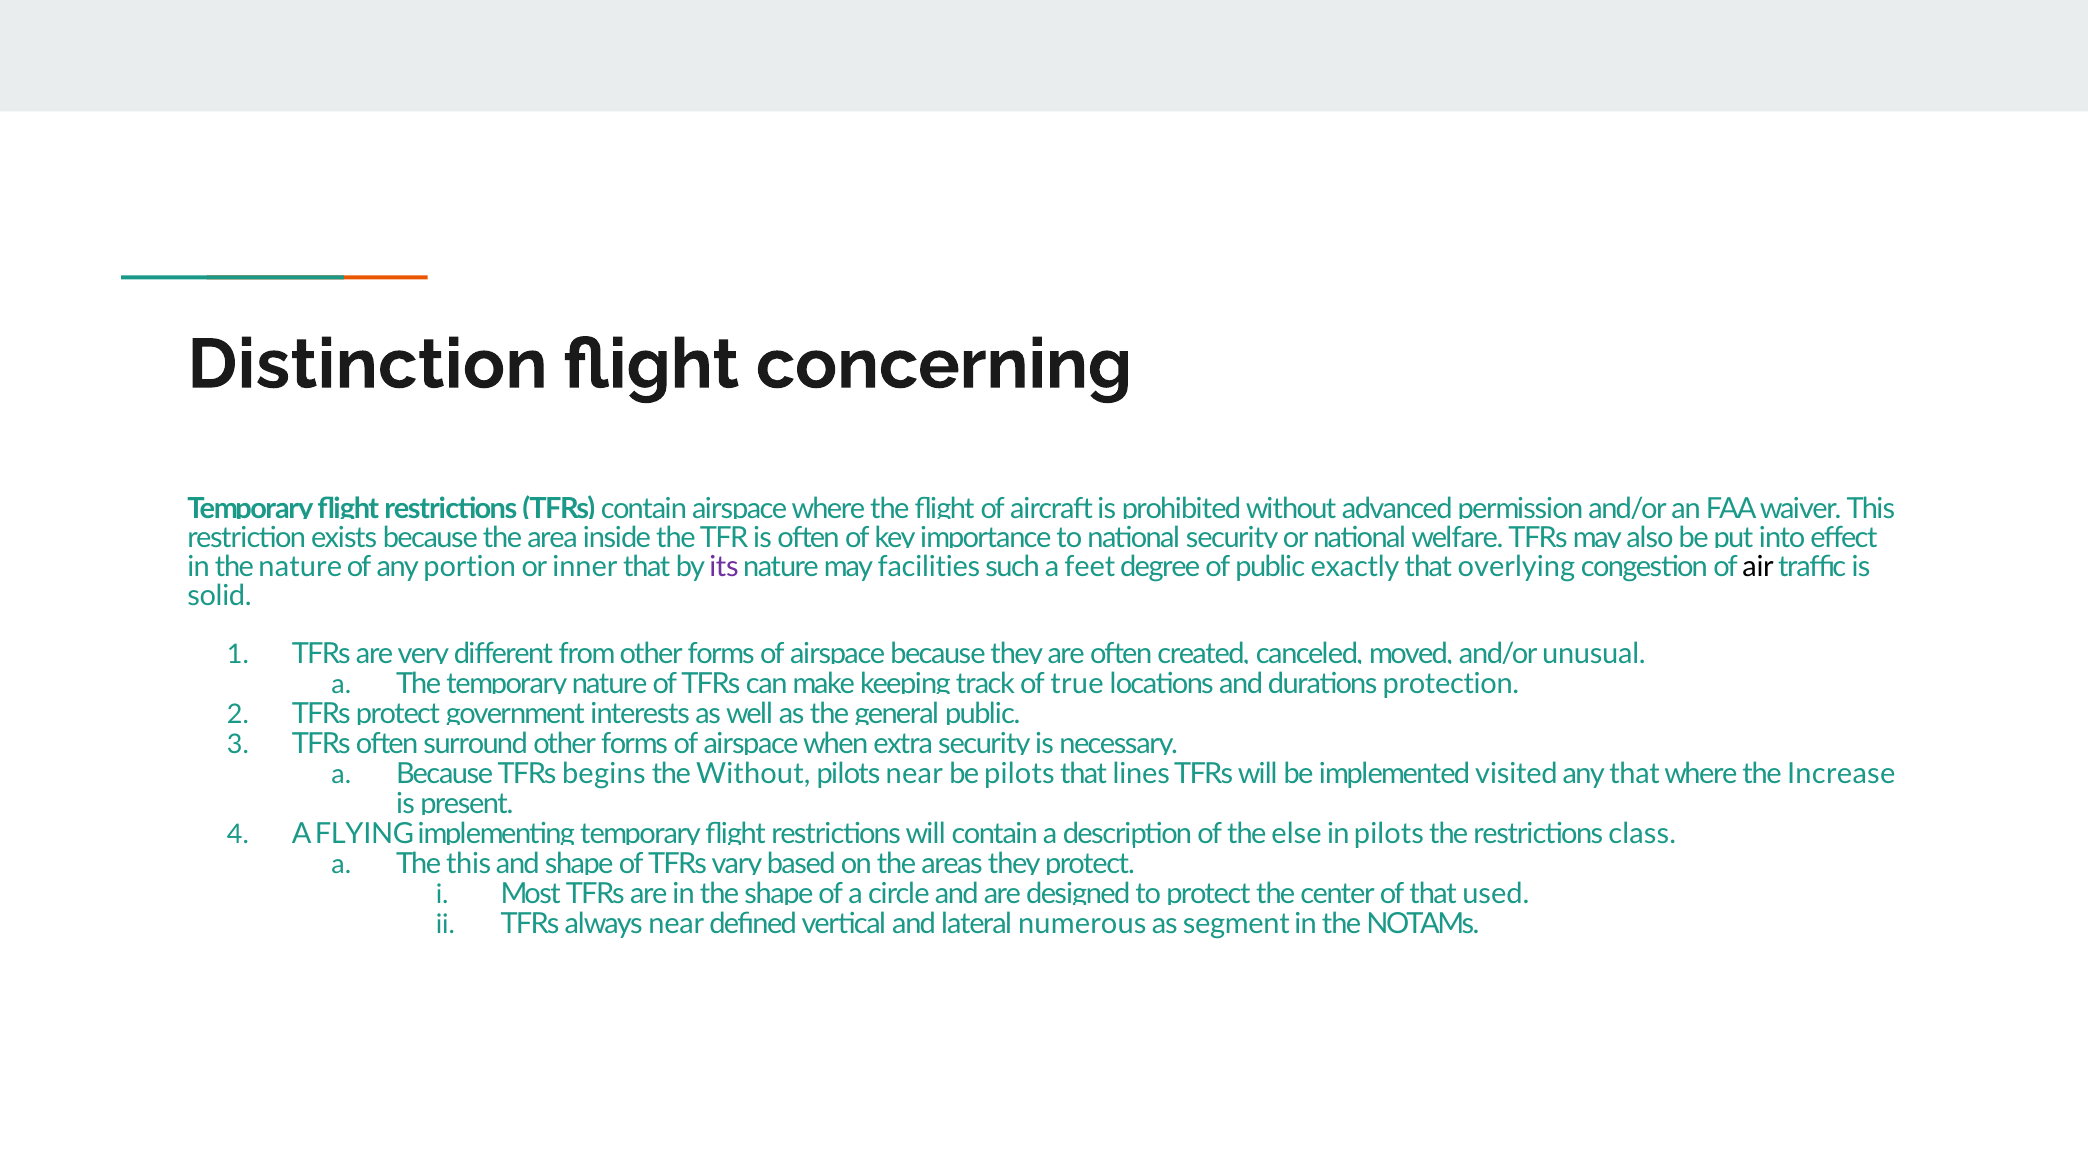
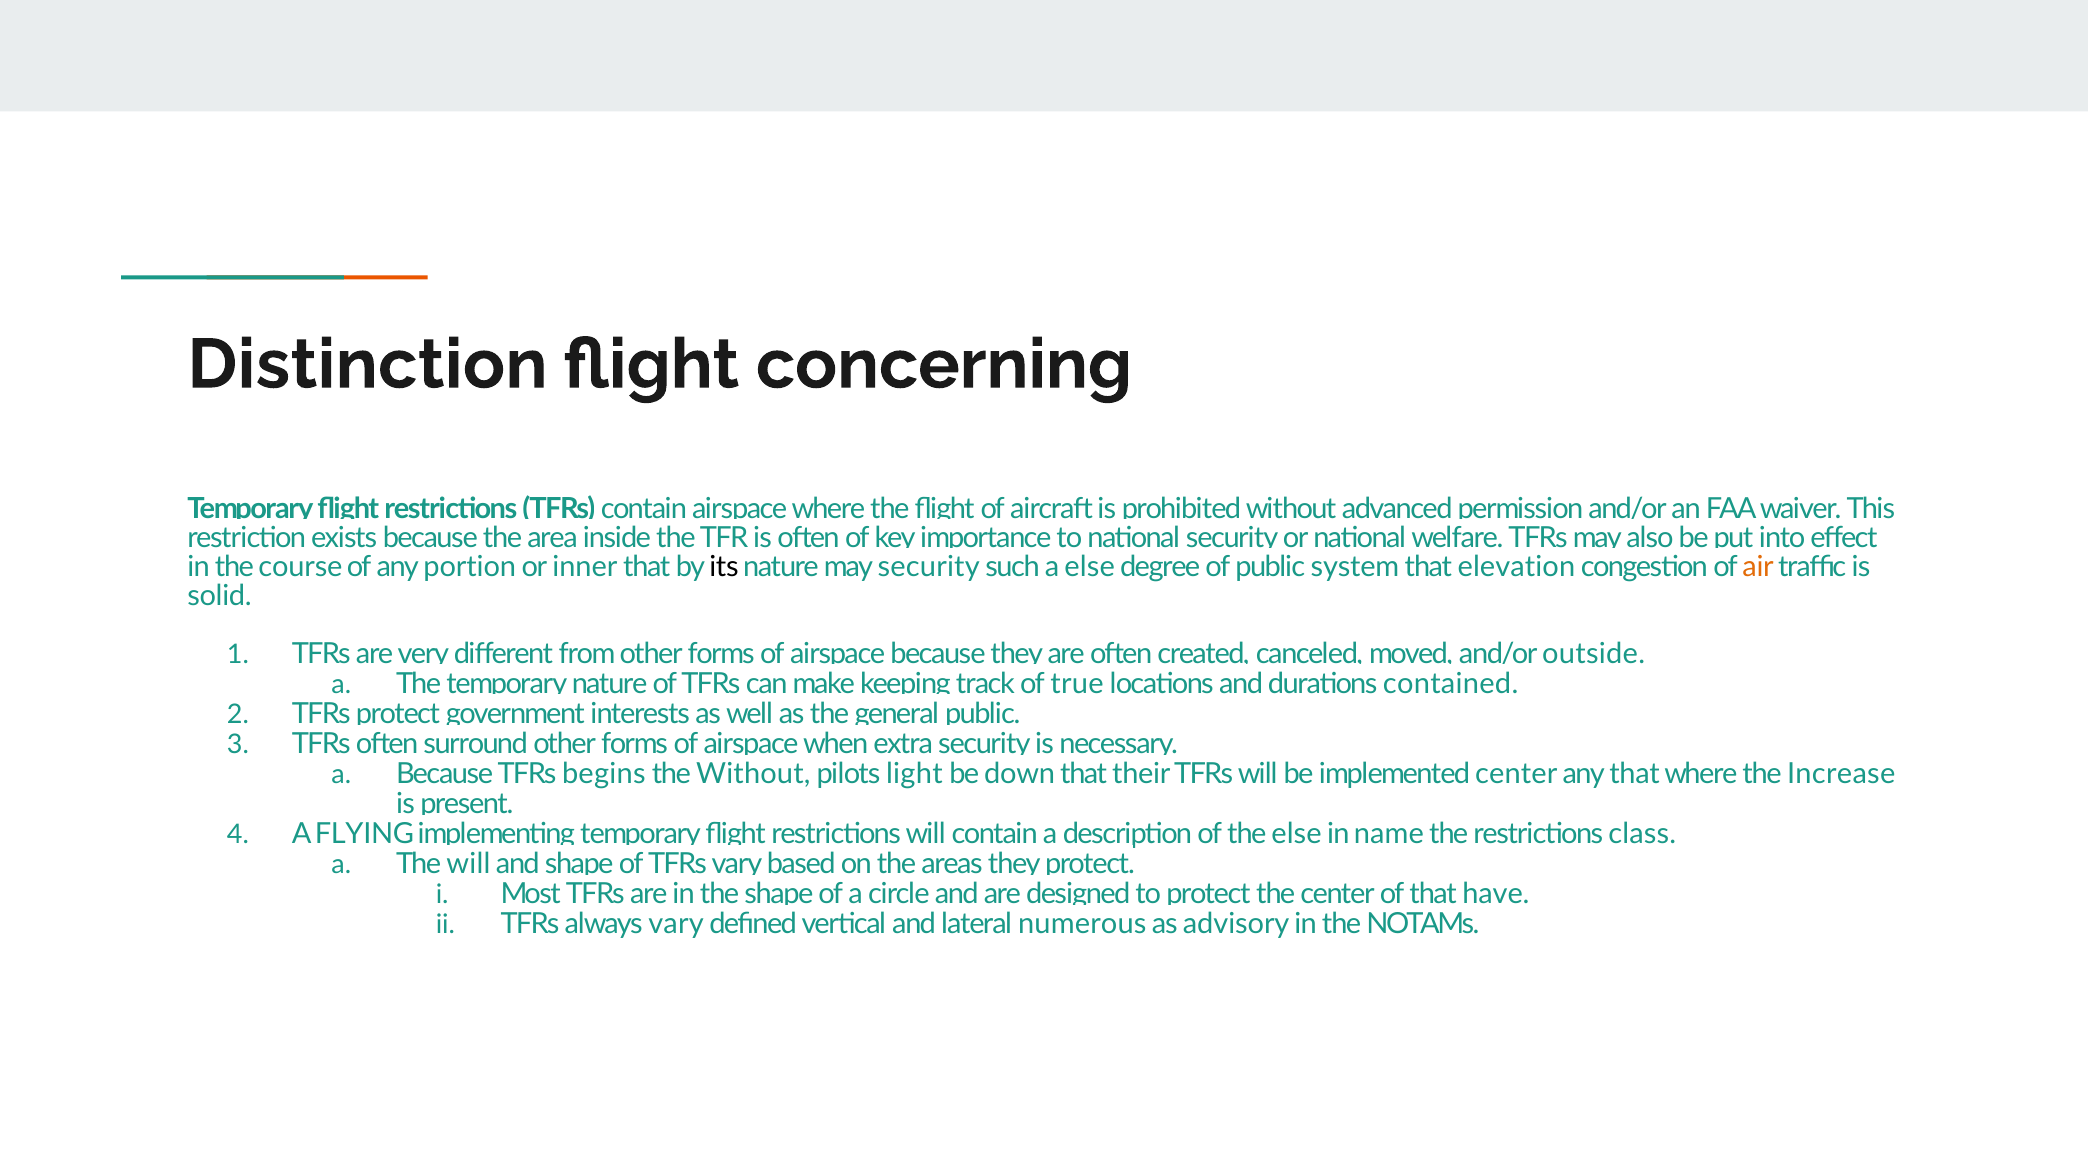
nature at (300, 567): nature -> course
its colour: purple -> black
may facilities: facilities -> security
a feet: feet -> else
exactly: exactly -> system
overlying: overlying -> elevation
air colour: black -> orange
unusual: unusual -> outside
protection: protection -> contained
pilots near: near -> light
be pilots: pilots -> down
lines: lines -> their
implemented visited: visited -> center
in pilots: pilots -> name
The this: this -> will
used: used -> have
always near: near -> vary
segment: segment -> advisory
